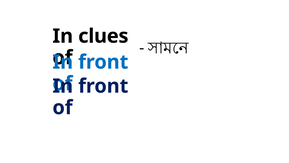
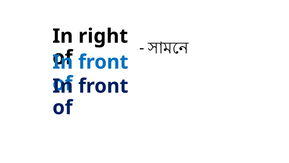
clues: clues -> right
